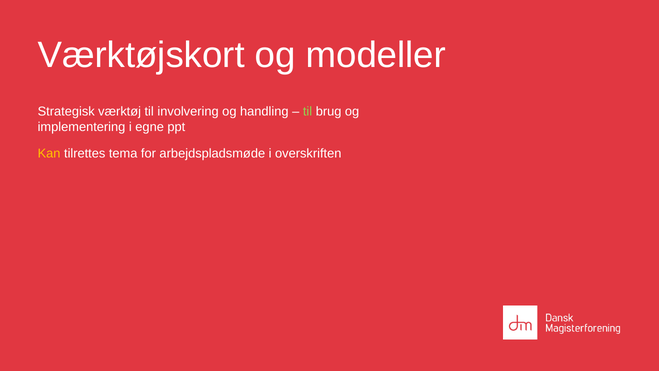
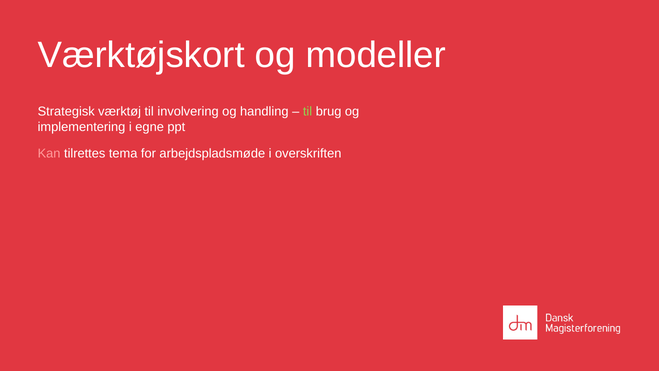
Kan colour: yellow -> pink
